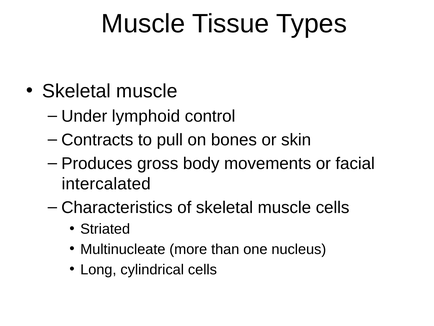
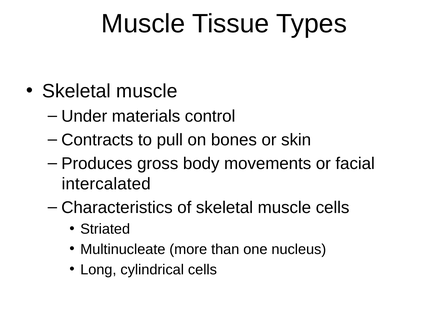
lymphoid: lymphoid -> materials
